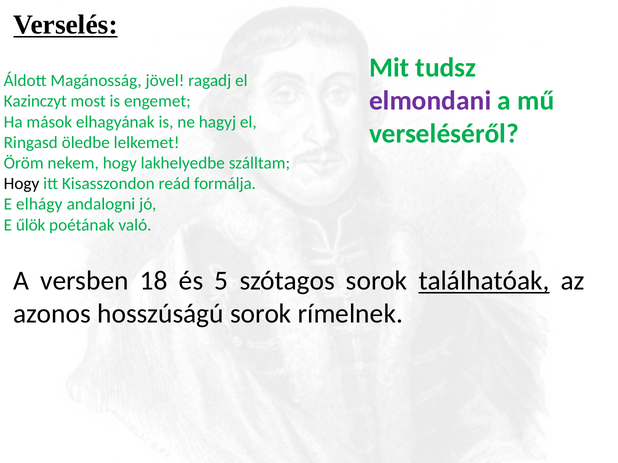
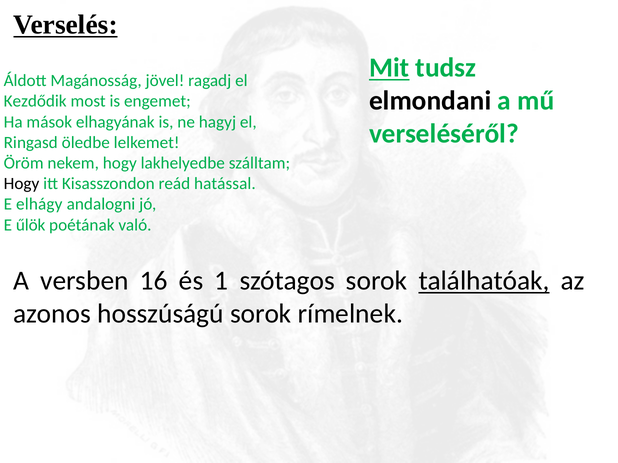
Mit underline: none -> present
elmondani colour: purple -> black
Kazinczyt: Kazinczyt -> Kezdődik
formálja: formálja -> hatással
18: 18 -> 16
5: 5 -> 1
